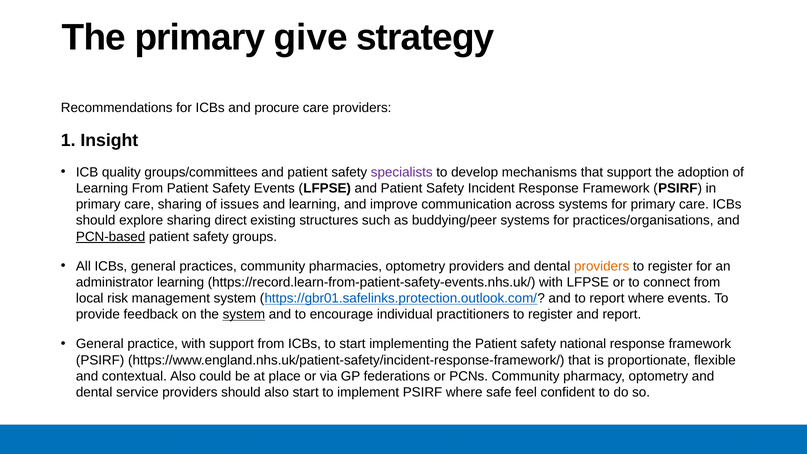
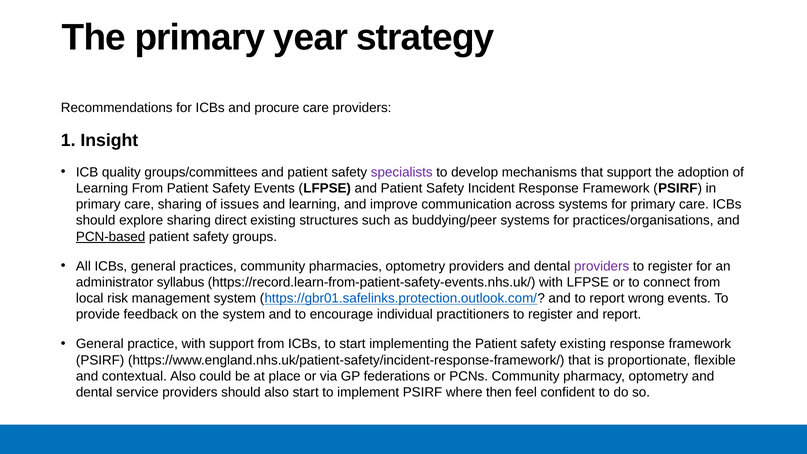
give: give -> year
providers at (602, 266) colour: orange -> purple
administrator learning: learning -> syllabus
report where: where -> wrong
system at (244, 314) underline: present -> none
safety national: national -> existing
safe: safe -> then
